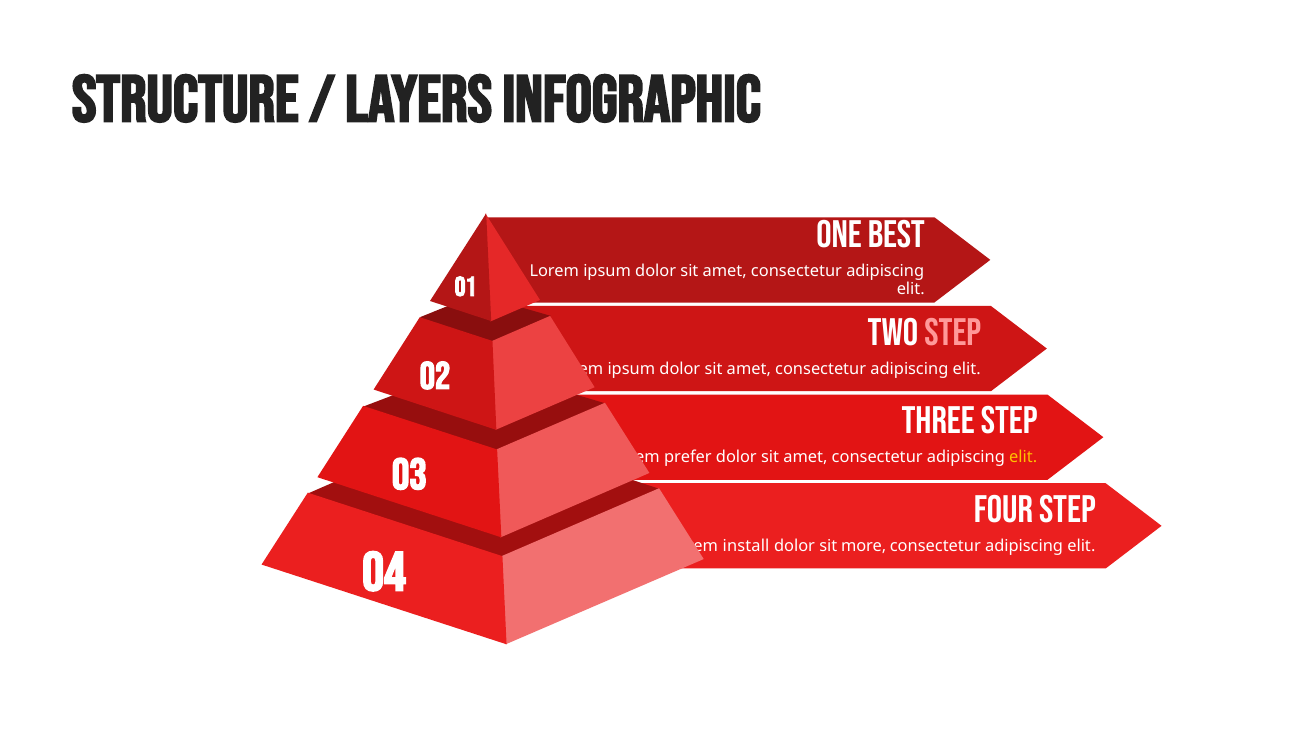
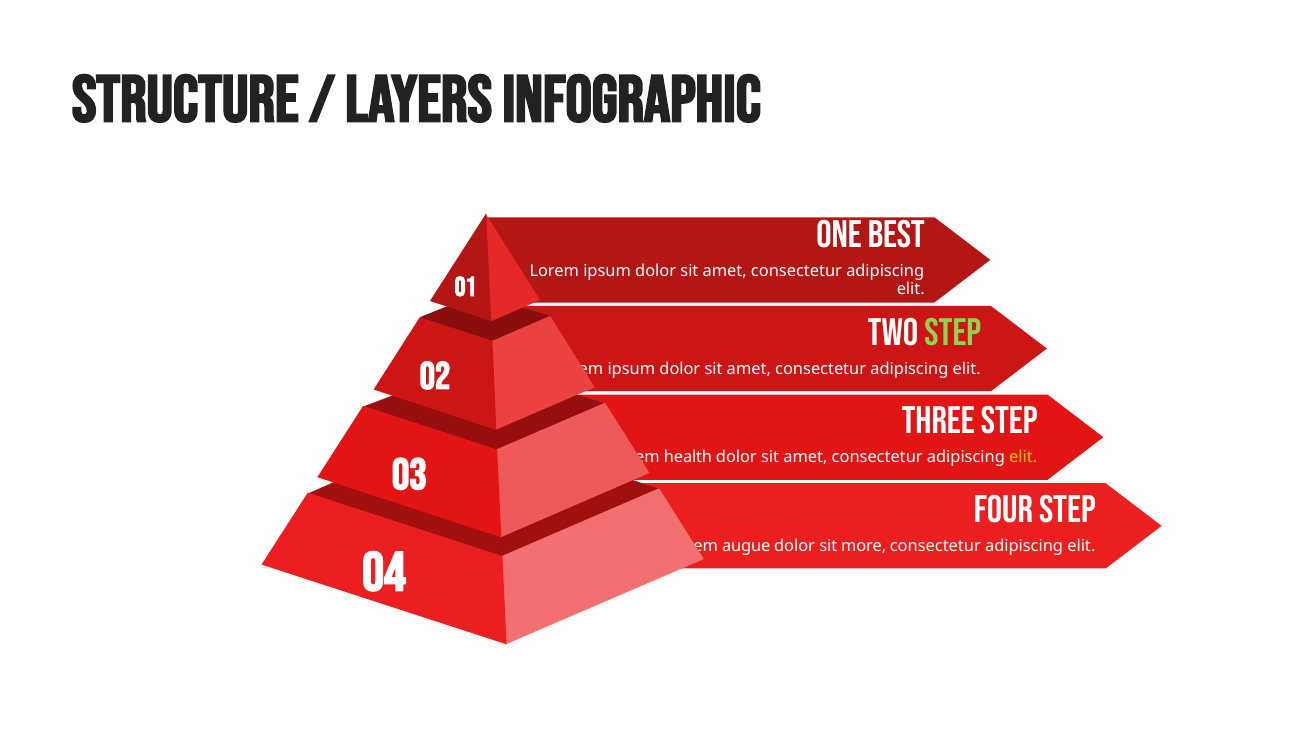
Step at (953, 333) colour: pink -> light green
prefer: prefer -> health
install: install -> augue
